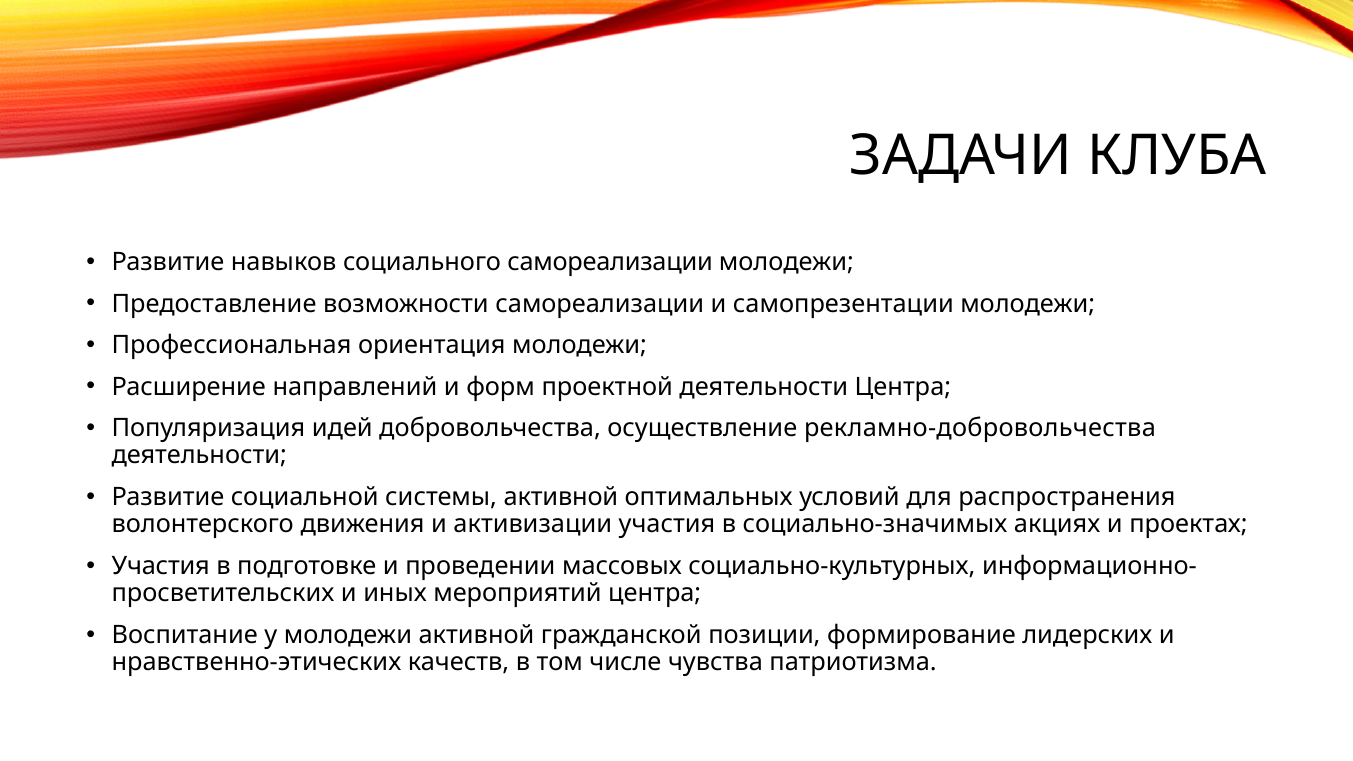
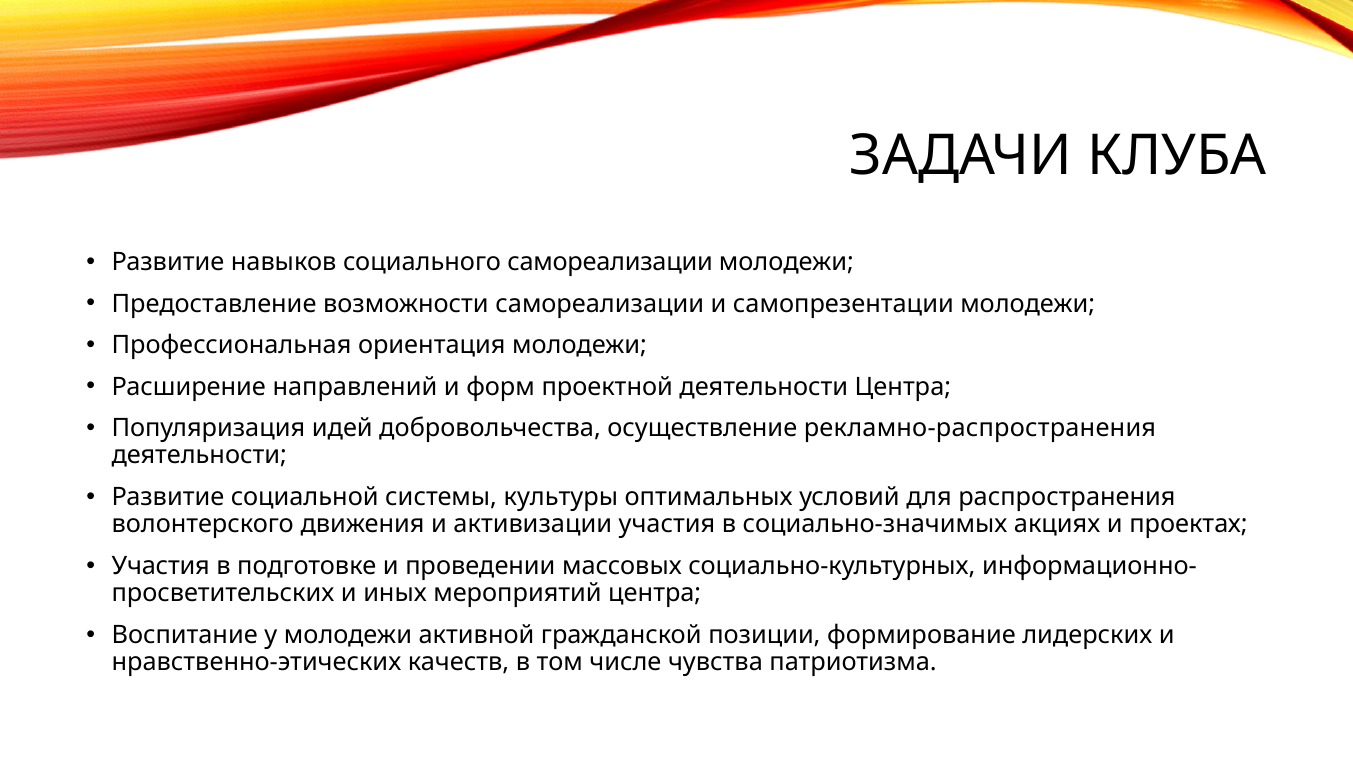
рекламно-добровольчества: рекламно-добровольчества -> рекламно-распространения
системы активной: активной -> культуры
